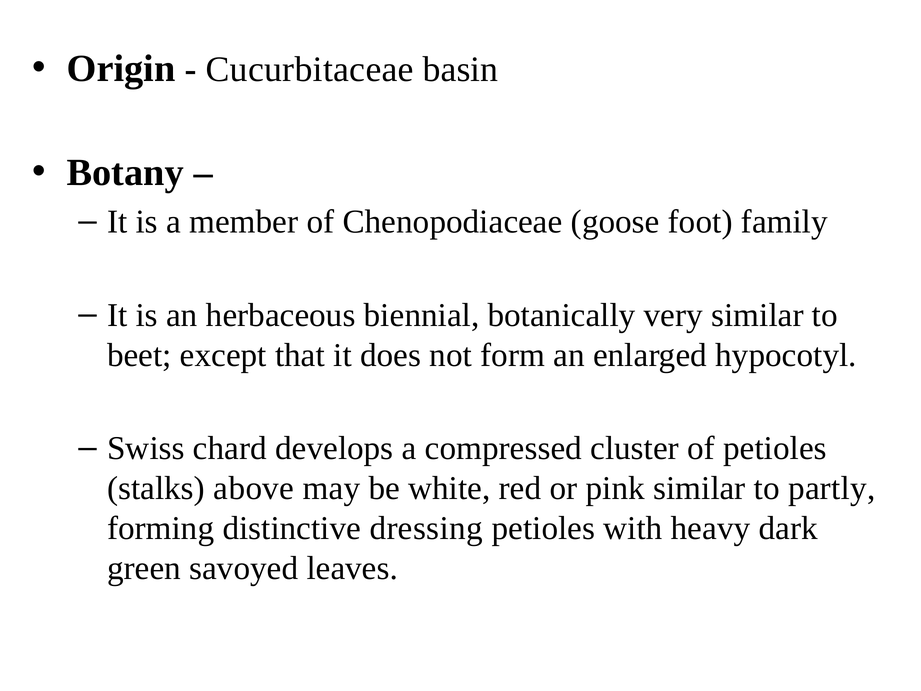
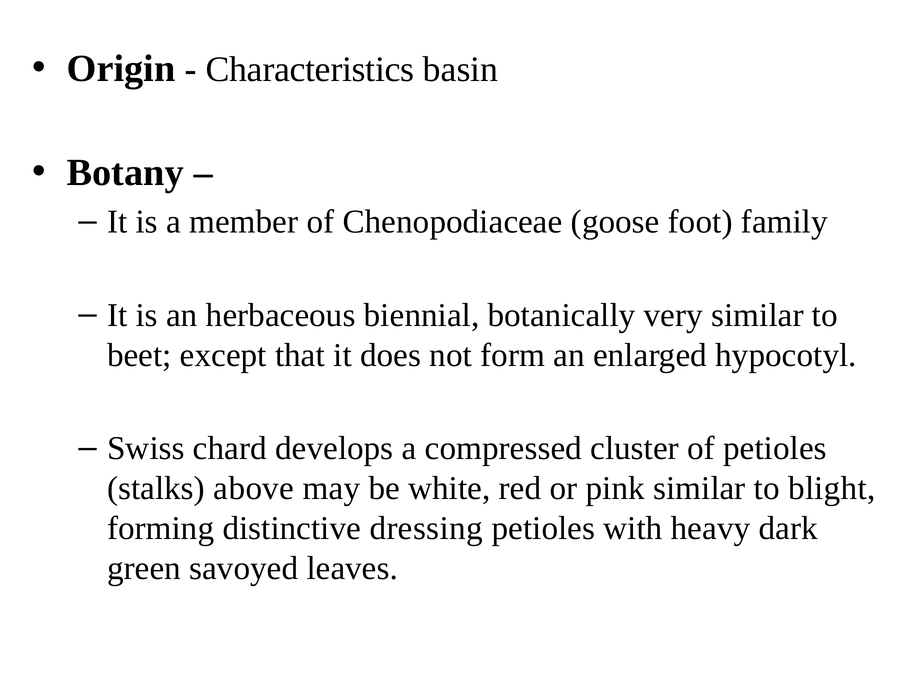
Cucurbitaceae: Cucurbitaceae -> Characteristics
partly: partly -> blight
